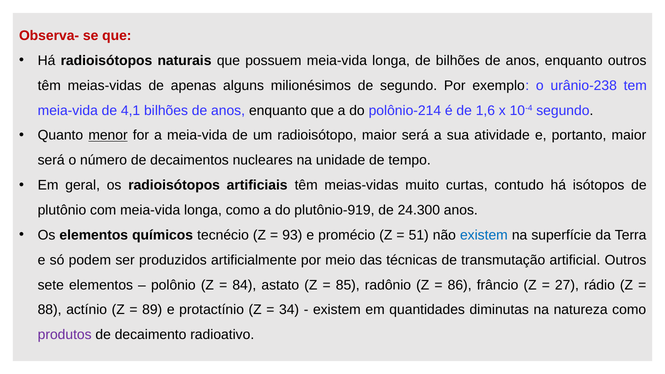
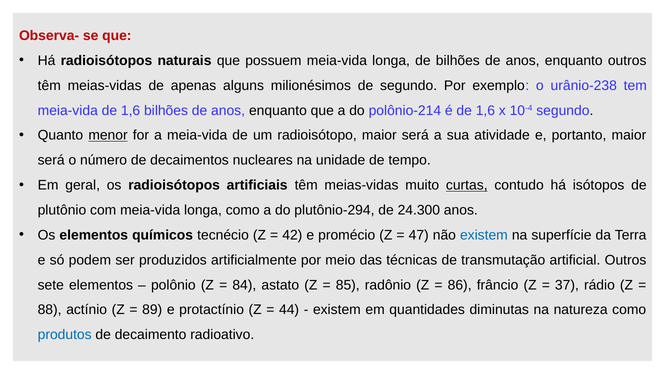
meia-vida de 4,1: 4,1 -> 1,6
curtas underline: none -> present
plutônio-919: plutônio-919 -> plutônio-294
93: 93 -> 42
51: 51 -> 47
27: 27 -> 37
34: 34 -> 44
produtos colour: purple -> blue
